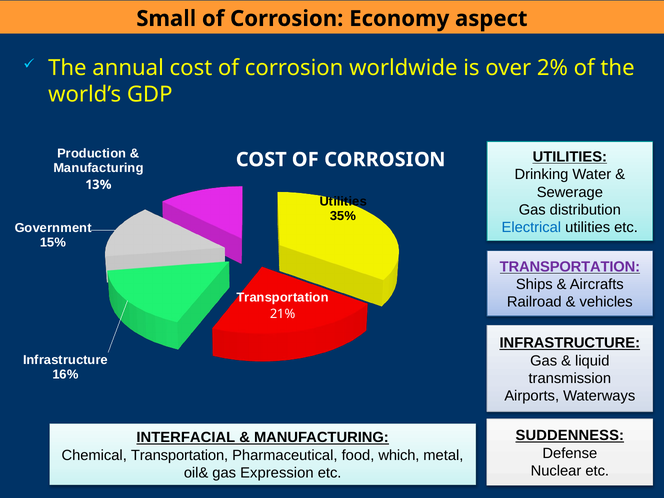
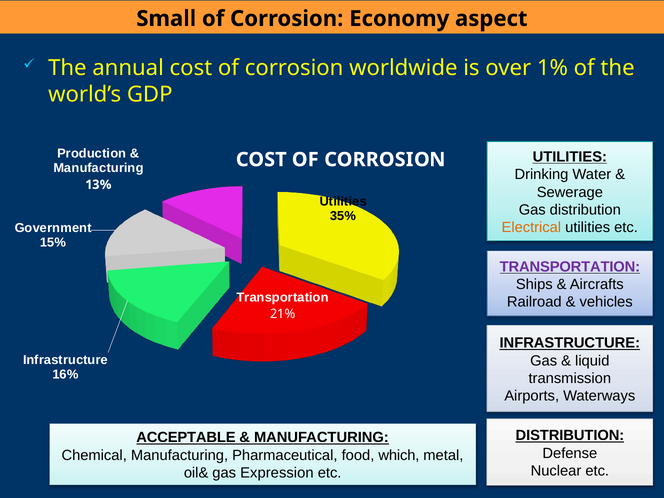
2%: 2% -> 1%
Electrical colour: blue -> orange
SUDDENNESS at (570, 435): SUDDENNESS -> DISTRIBUTION
INTERFACIAL: INTERFACIAL -> ACCEPTABLE
Chemical Transportation: Transportation -> Manufacturing
